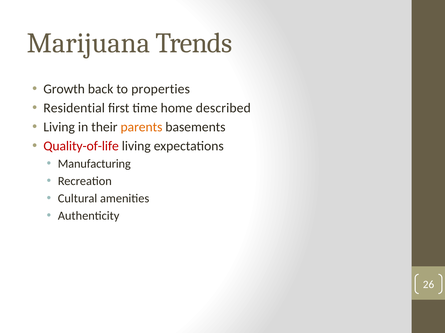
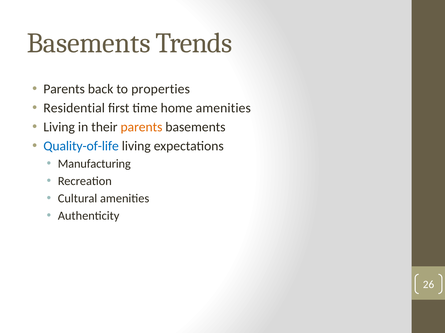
Marijuana at (88, 43): Marijuana -> Basements
Growth at (64, 89): Growth -> Parents
home described: described -> amenities
Quality-of-life colour: red -> blue
